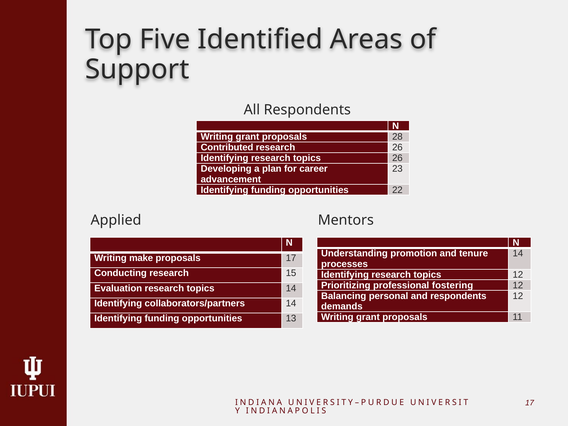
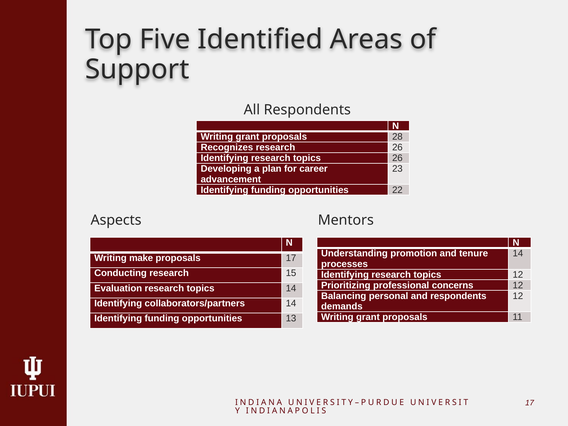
Contributed: Contributed -> Recognizes
Applied: Applied -> Aspects
fostering: fostering -> concerns
